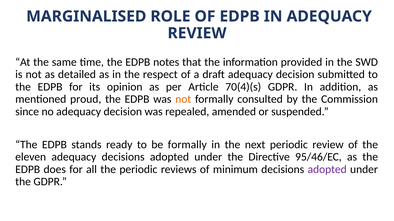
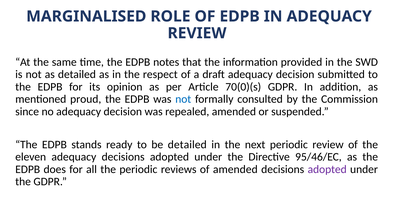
70(4)(s: 70(4)(s -> 70(0)(s
not at (183, 99) colour: orange -> blue
be formally: formally -> detailed
of minimum: minimum -> amended
